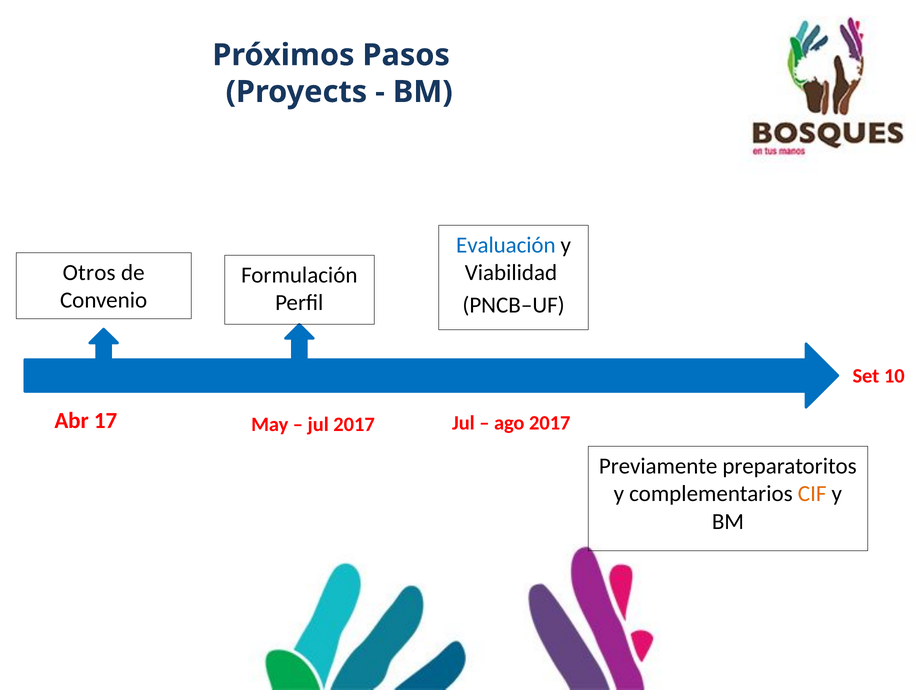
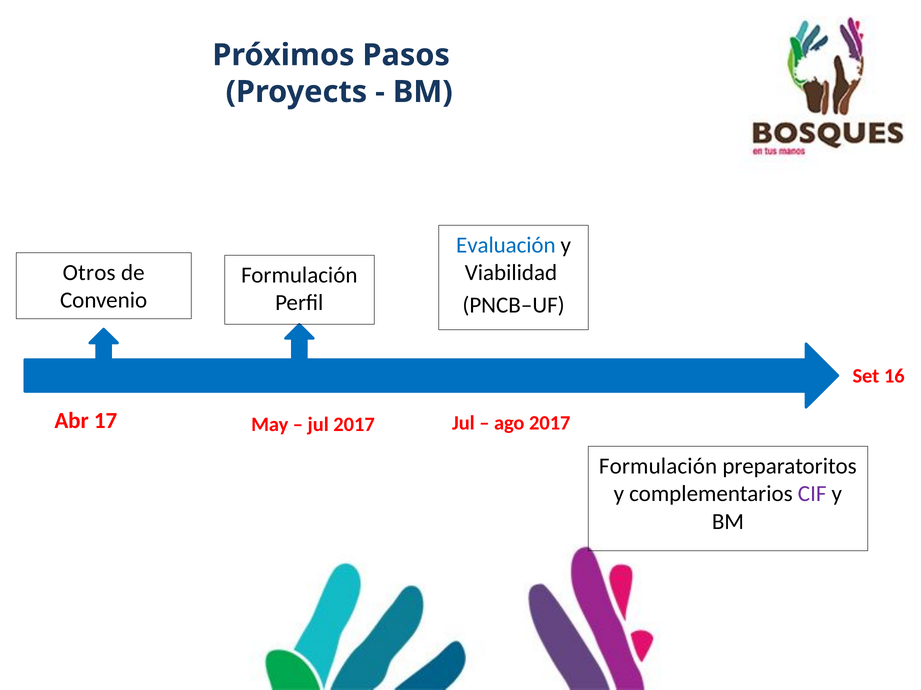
10: 10 -> 16
Previamente at (658, 467): Previamente -> Formulación
CIF colour: orange -> purple
